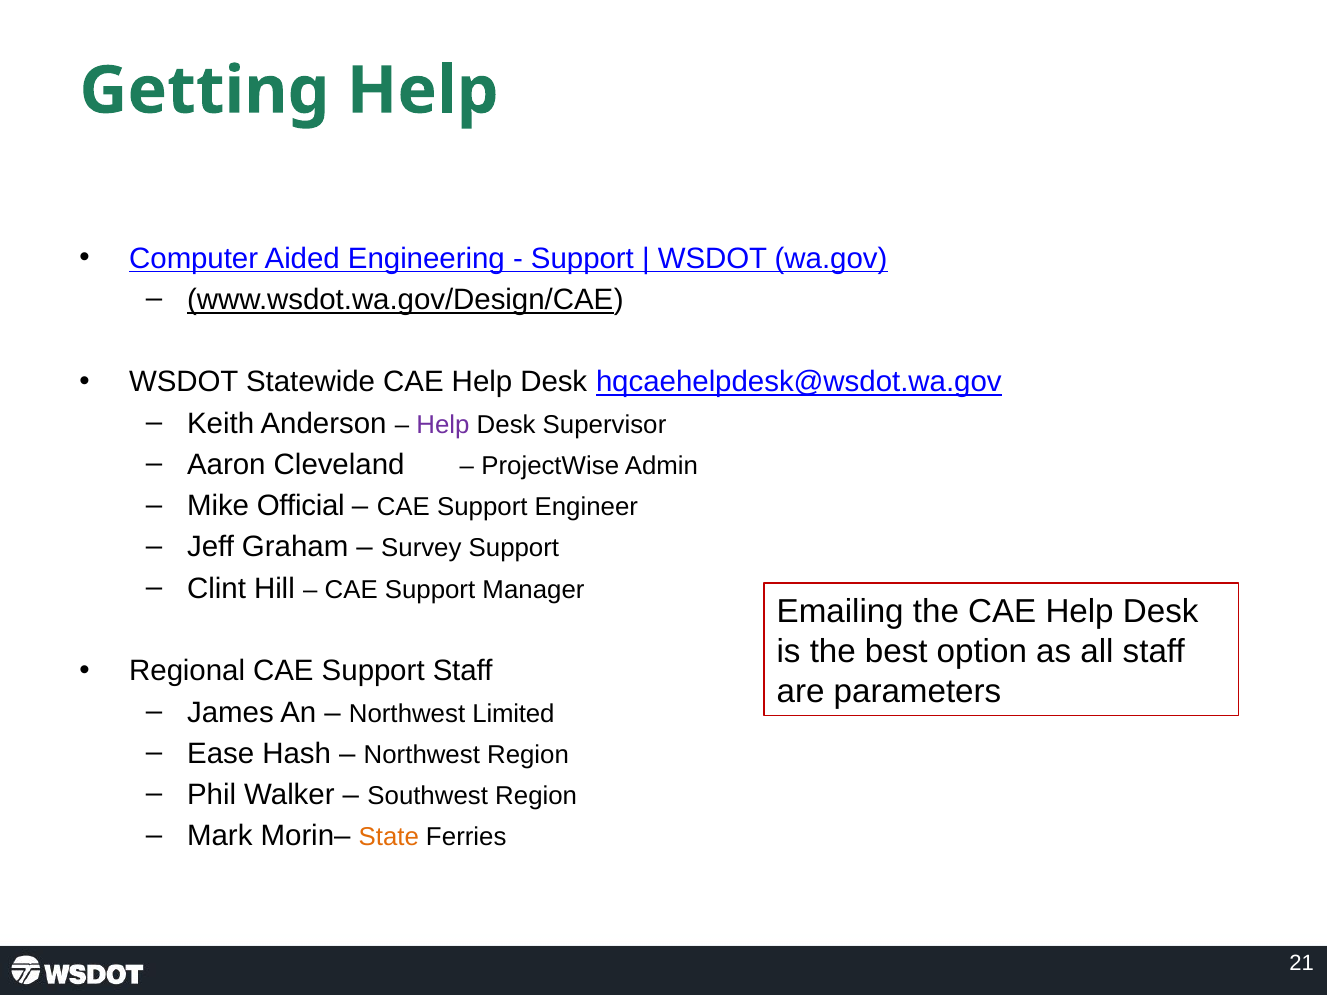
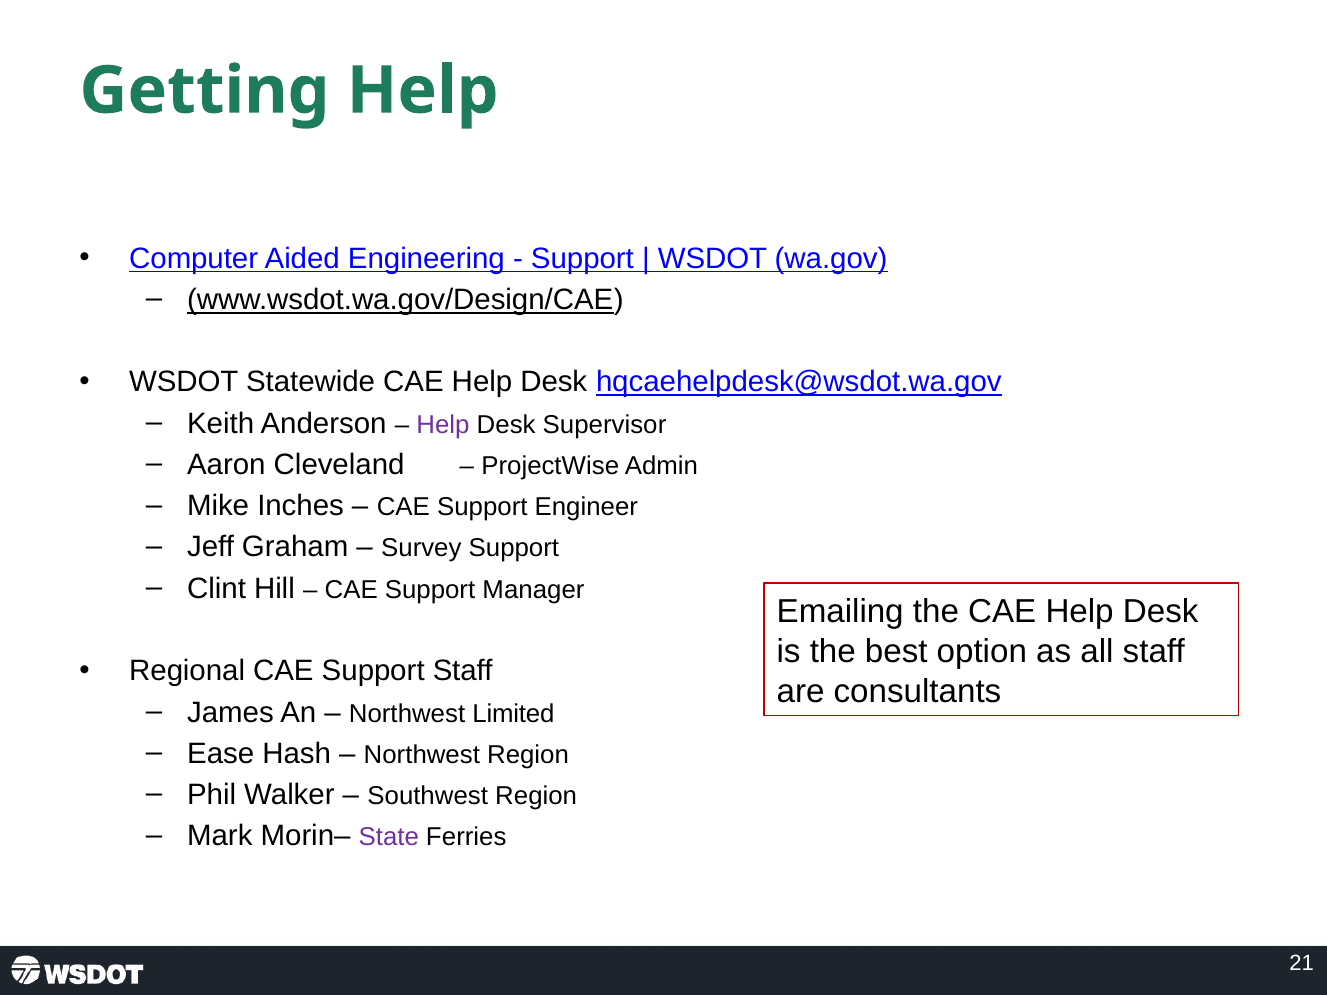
Official: Official -> Inches
parameters: parameters -> consultants
State colour: orange -> purple
